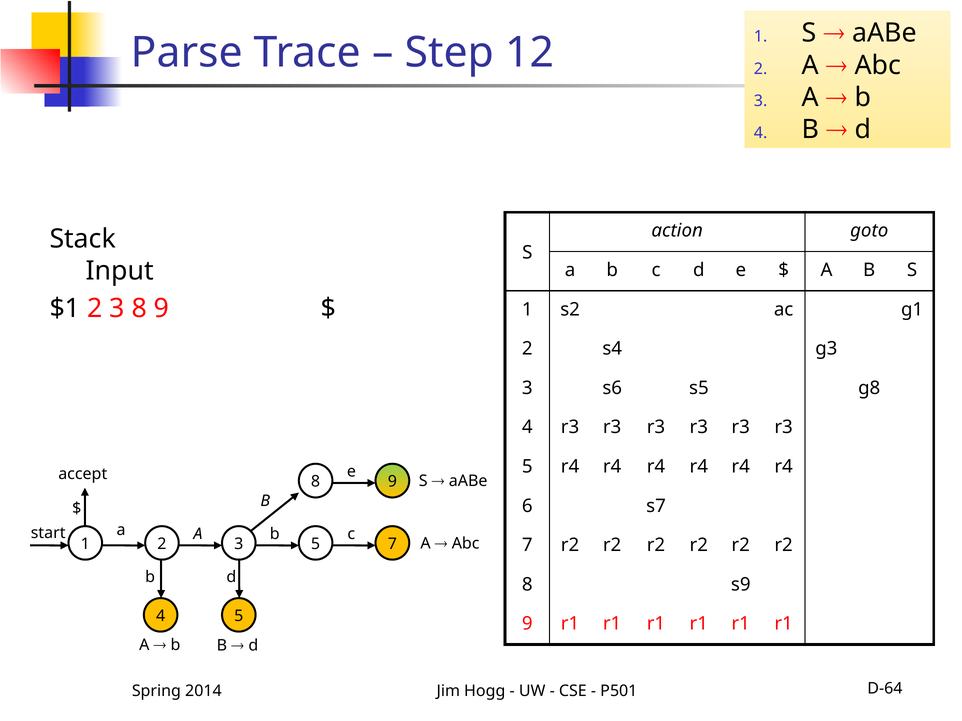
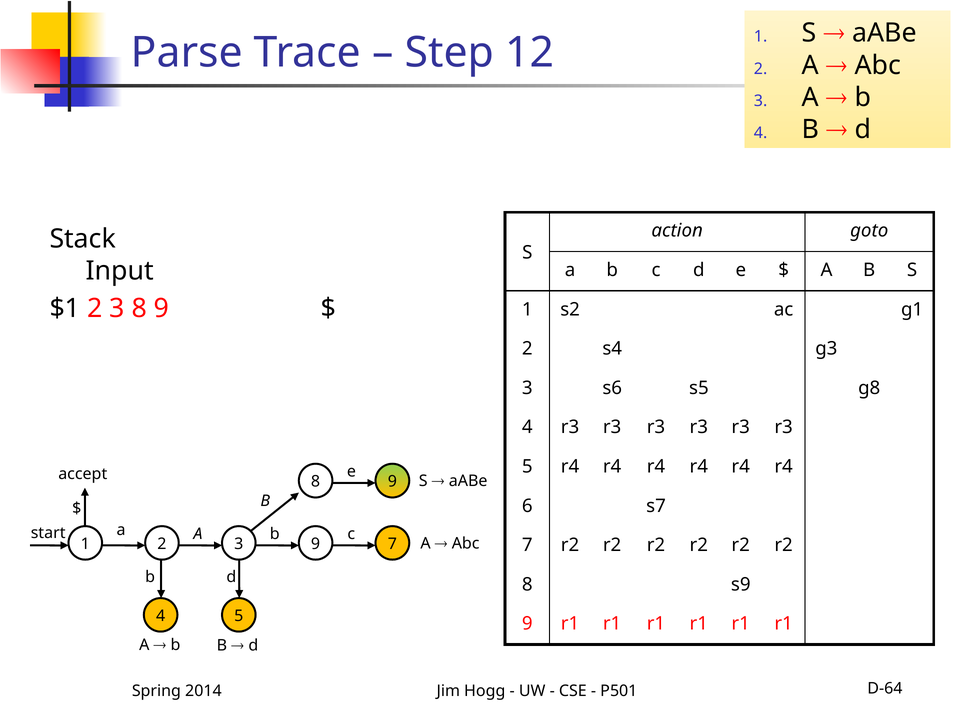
3 5: 5 -> 9
